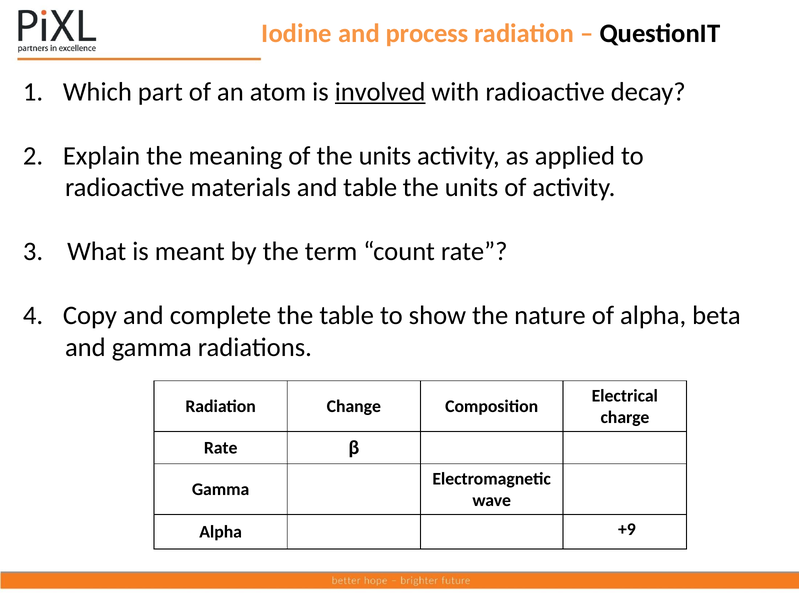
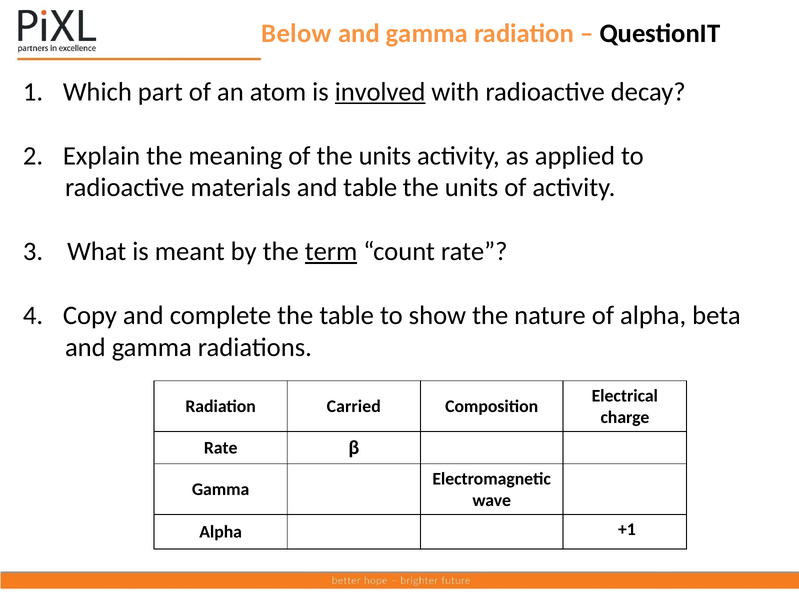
Iodine: Iodine -> Below
process at (427, 34): process -> gamma
term underline: none -> present
Change: Change -> Carried
+9: +9 -> +1
